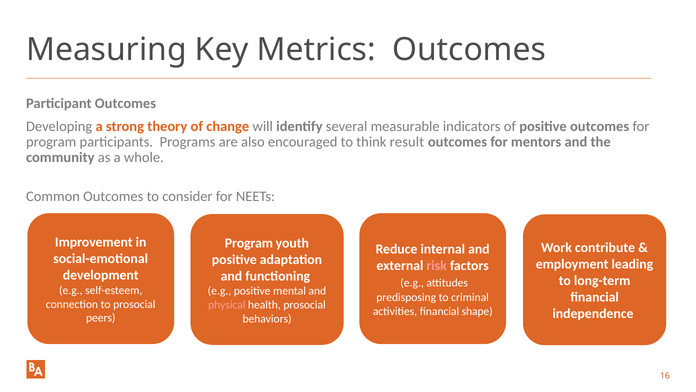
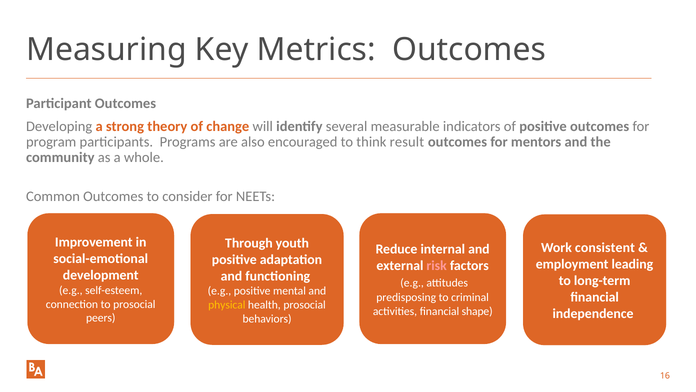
Program at (249, 243): Program -> Through
contribute: contribute -> consistent
physical colour: pink -> yellow
